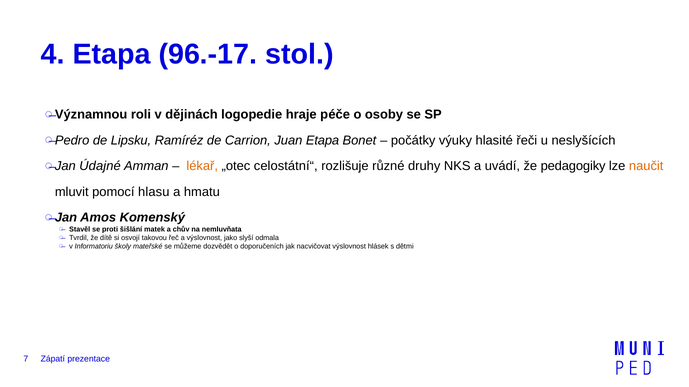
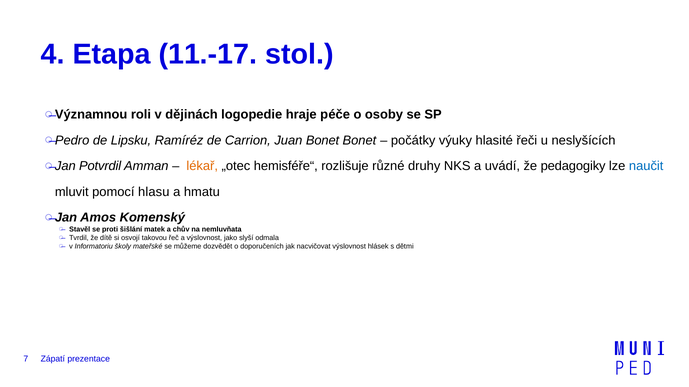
96.-17: 96.-17 -> 11.-17
Juan Etapa: Etapa -> Bonet
Údajné: Údajné -> Potvrdil
celostátní“: celostátní“ -> hemisféře“
naučit colour: orange -> blue
